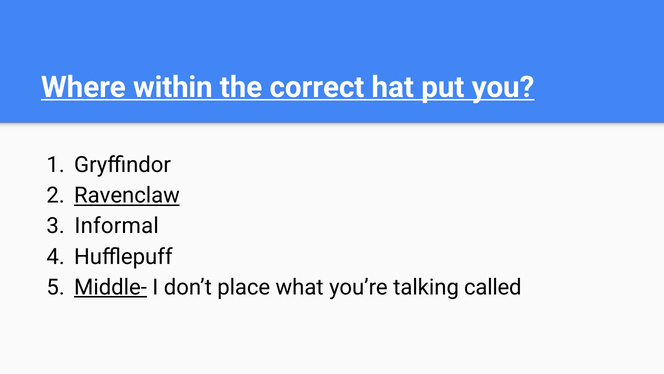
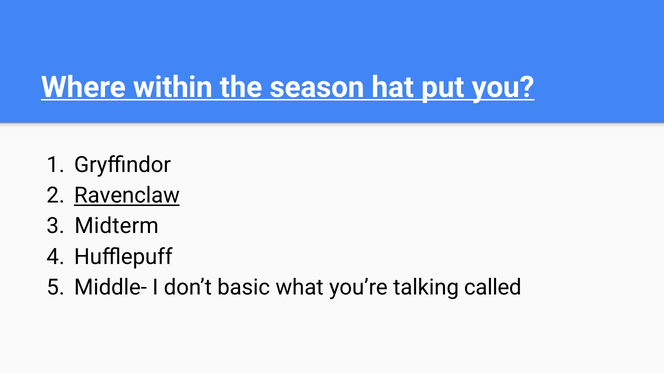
correct: correct -> season
Informal: Informal -> Midterm
Middle- underline: present -> none
place: place -> basic
